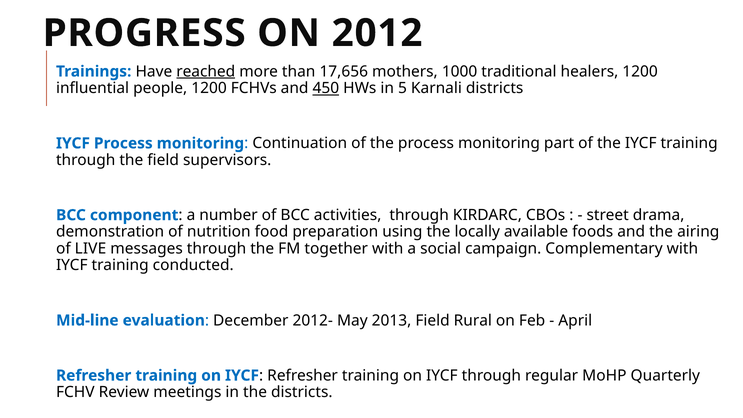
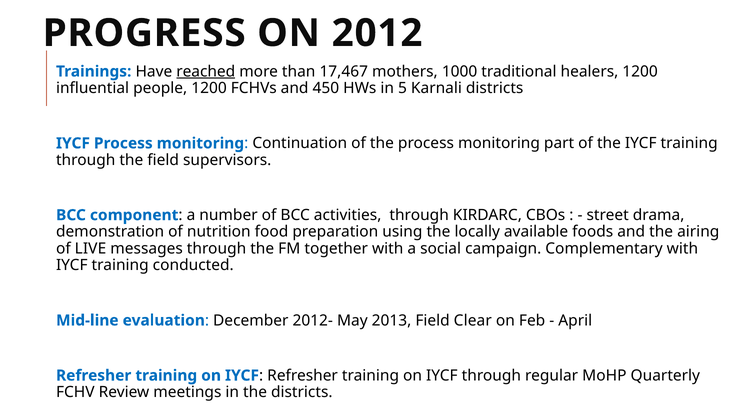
17,656: 17,656 -> 17,467
450 underline: present -> none
Rural: Rural -> Clear
